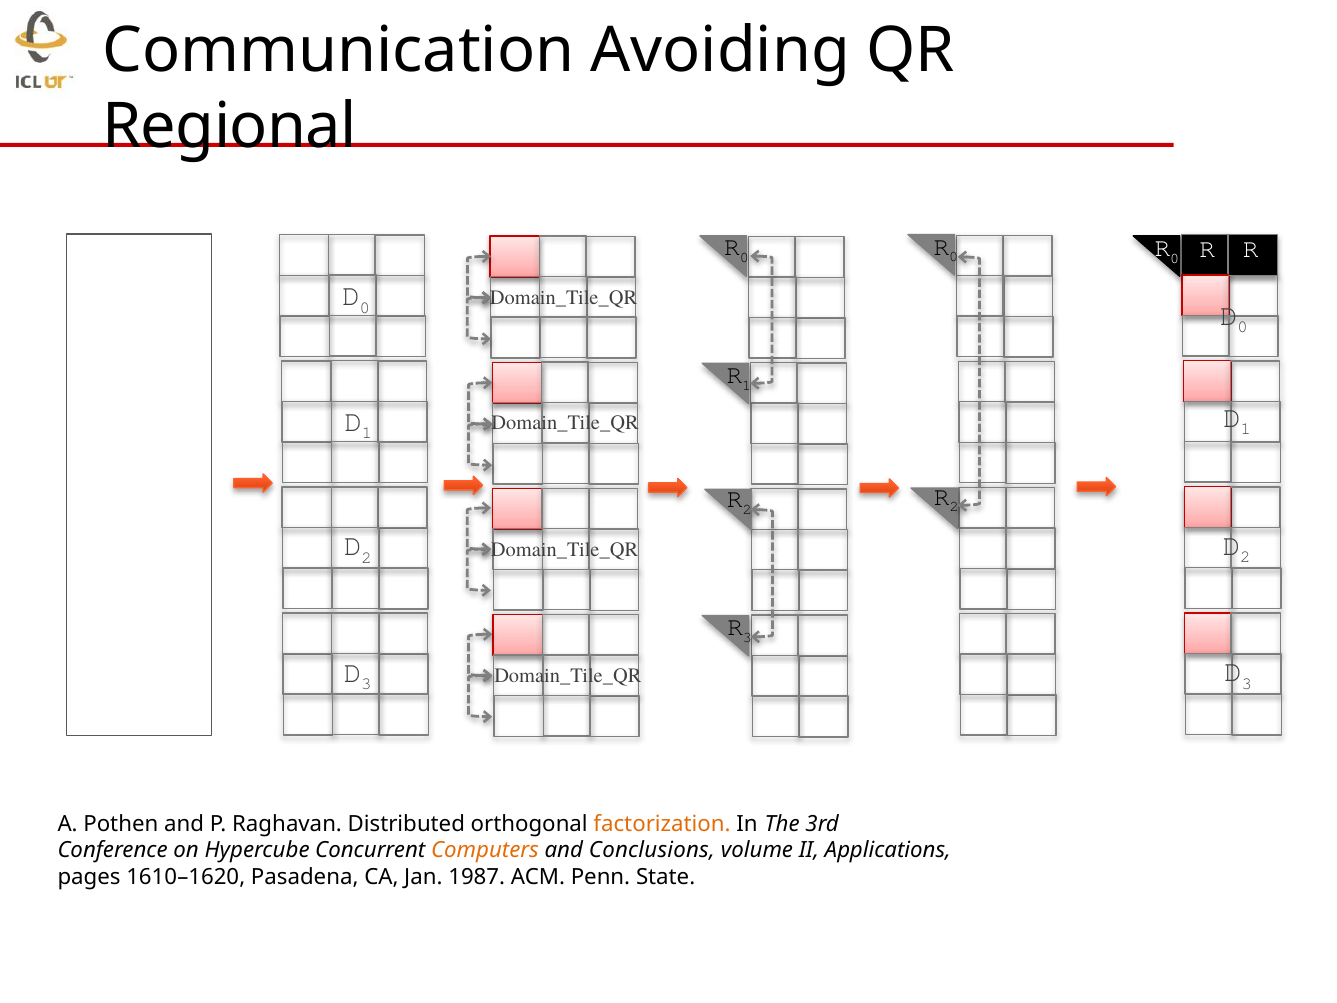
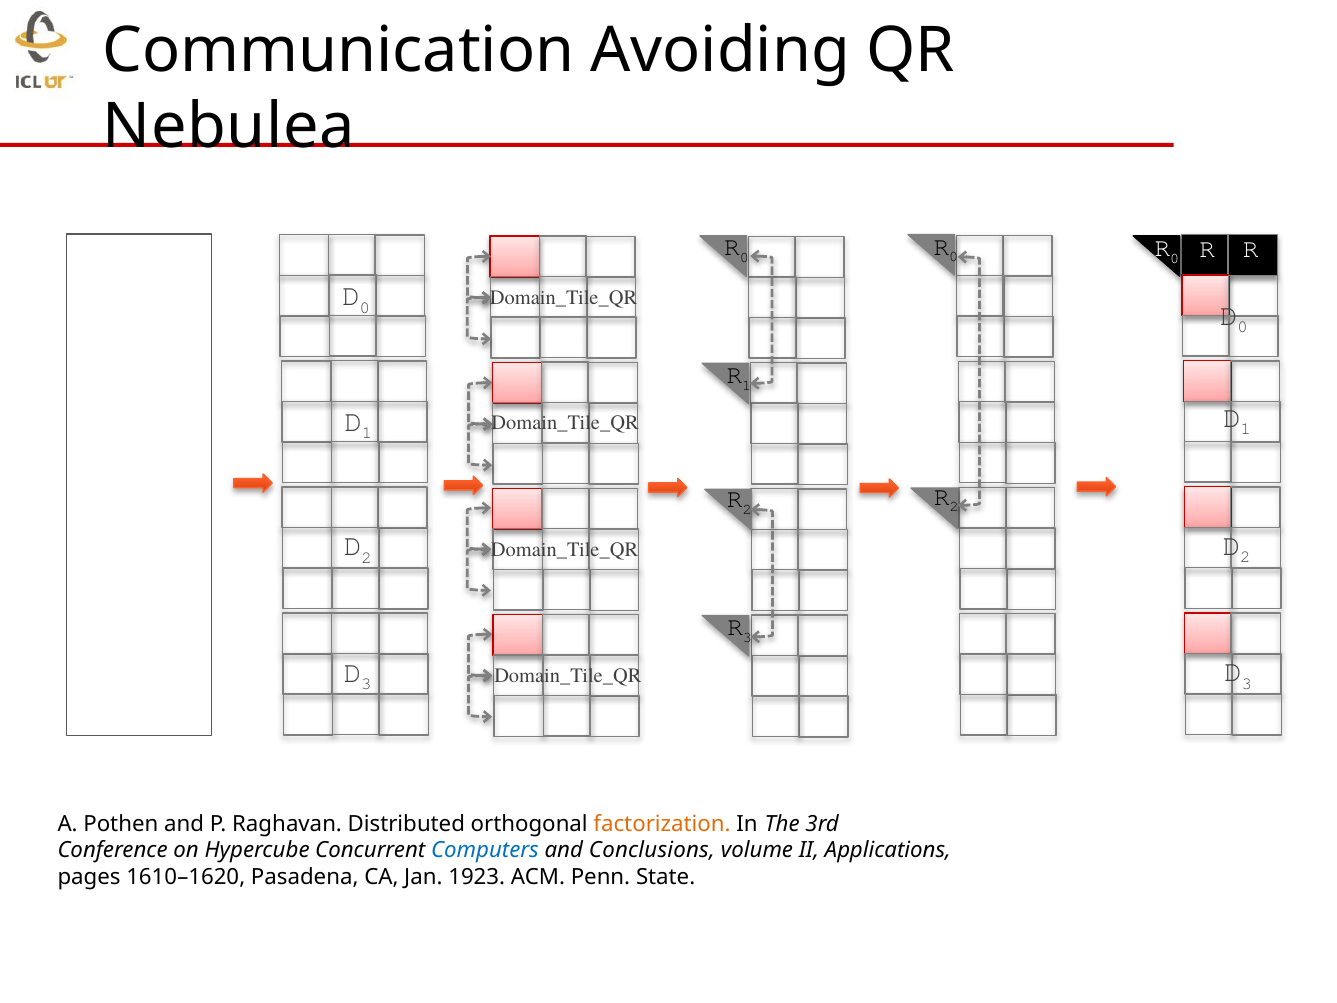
Regional: Regional -> Nebulea
Computers colour: orange -> blue
1987: 1987 -> 1923
